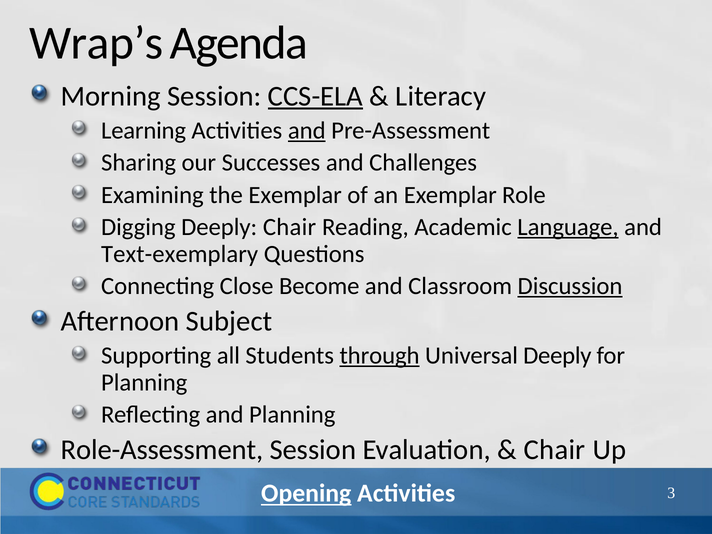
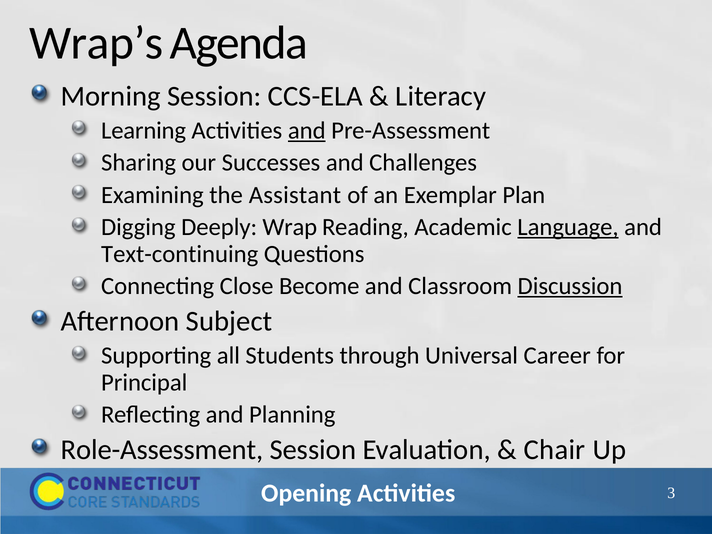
CCS-ELA underline: present -> none
the Exemplar: Exemplar -> Assistant
Role: Role -> Plan
Deeply Chair: Chair -> Wrap
Text-exemplary: Text-exemplary -> Text-continuing
through underline: present -> none
Universal Deeply: Deeply -> Career
Planning at (144, 382): Planning -> Principal
Opening underline: present -> none
